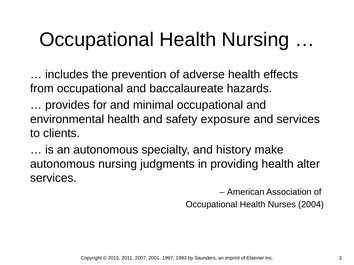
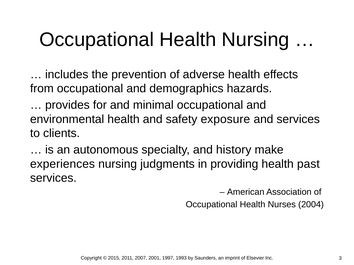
baccalaureate: baccalaureate -> demographics
autonomous at (63, 164): autonomous -> experiences
alter: alter -> past
